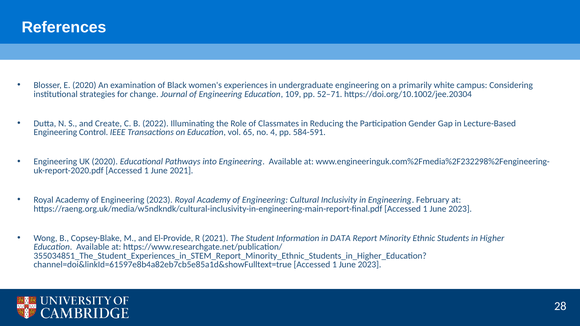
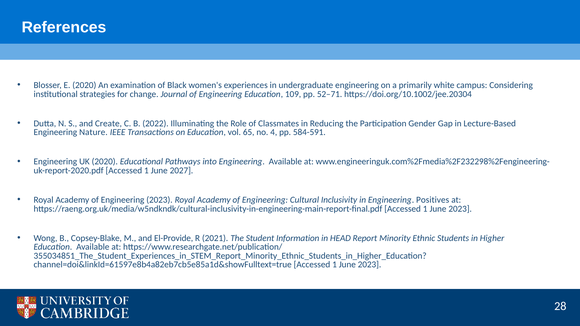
Control: Control -> Nature
June 2021: 2021 -> 2027
February: February -> Positives
DATA: DATA -> HEAD
